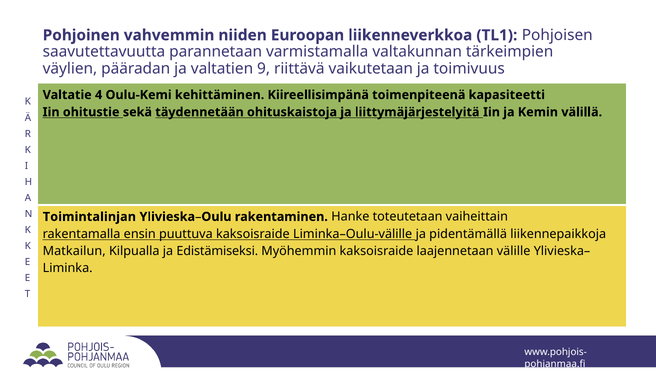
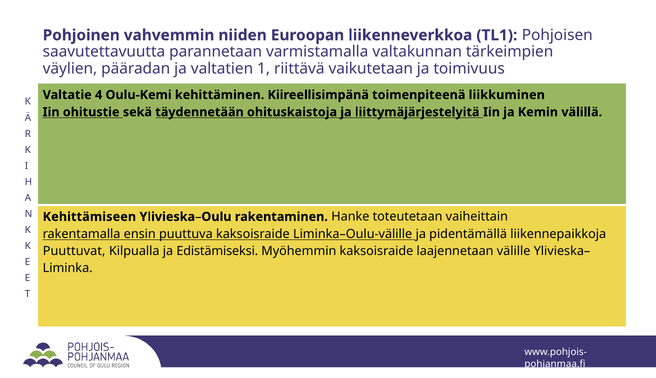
9: 9 -> 1
kapasiteetti: kapasiteetti -> liikkuminen
Toimintalinjan: Toimintalinjan -> Kehittämiseen
Matkailun: Matkailun -> Puuttuvat
